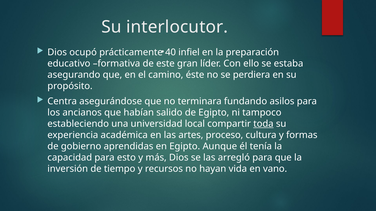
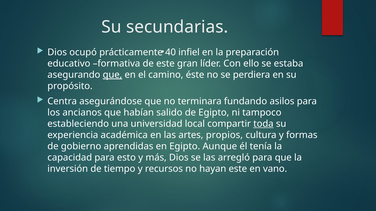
interlocutor: interlocutor -> secundarias
que at (112, 75) underline: none -> present
proceso: proceso -> propios
hayan vida: vida -> este
